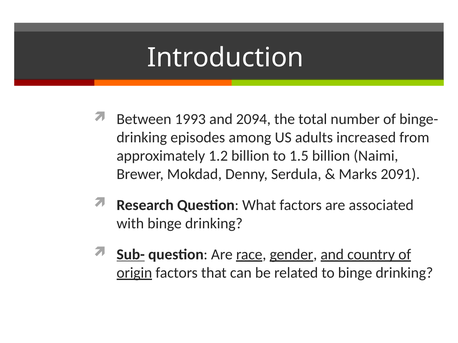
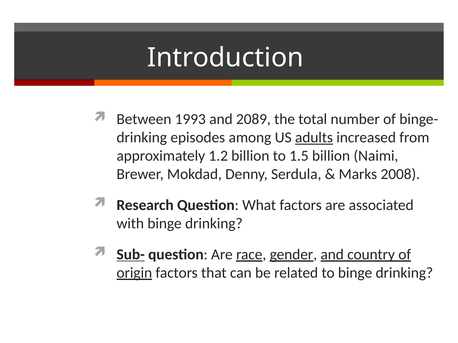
2094: 2094 -> 2089
adults underline: none -> present
2091: 2091 -> 2008
